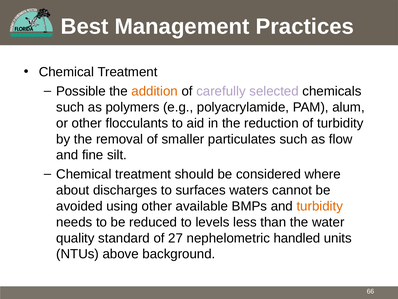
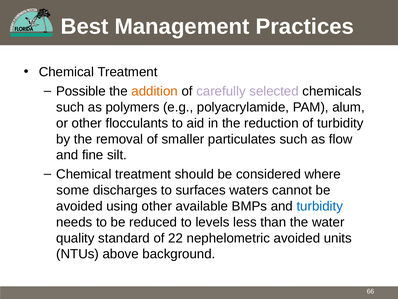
about: about -> some
turbidity at (320, 206) colour: orange -> blue
27: 27 -> 22
nephelometric handled: handled -> avoided
